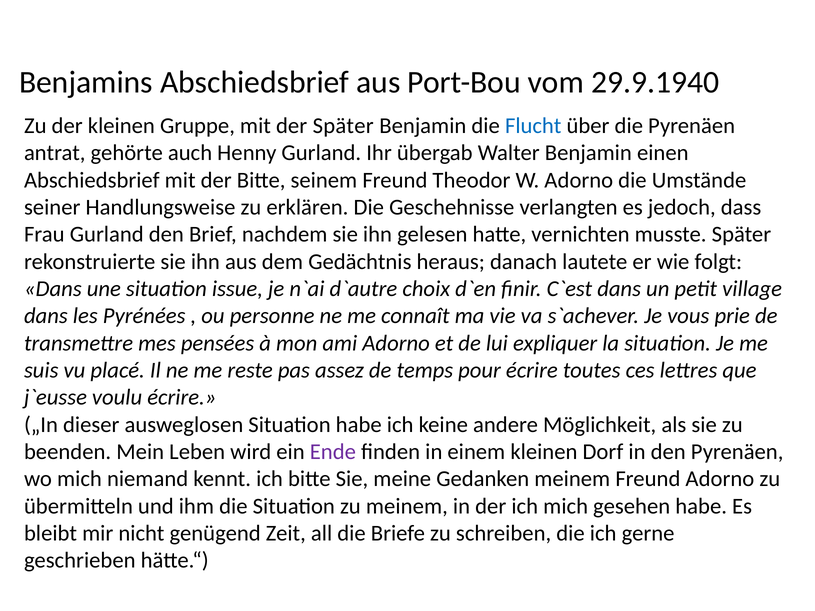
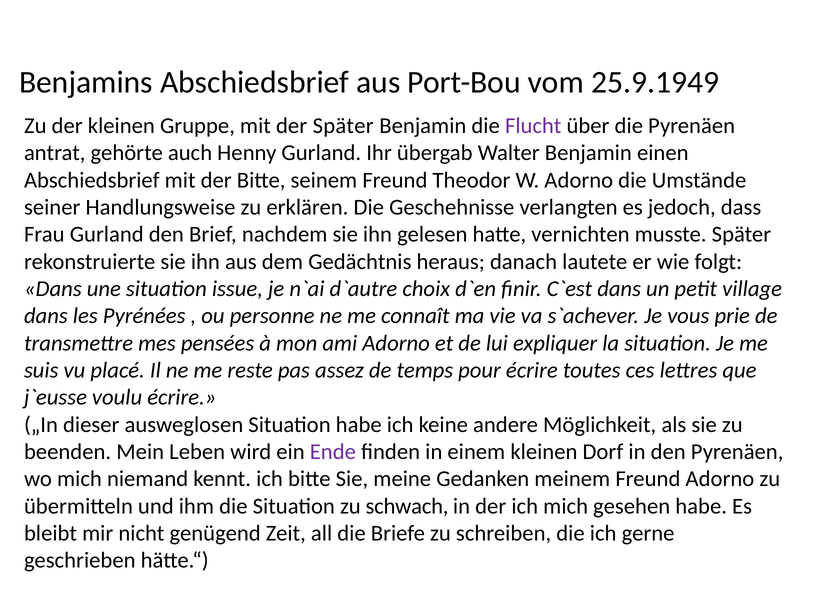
29.9.1940: 29.9.1940 -> 25.9.1949
Flucht colour: blue -> purple
zu meinem: meinem -> schwach
